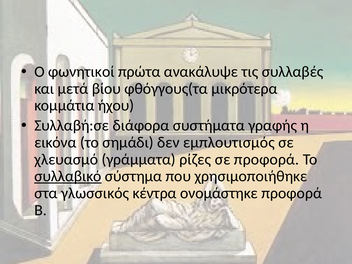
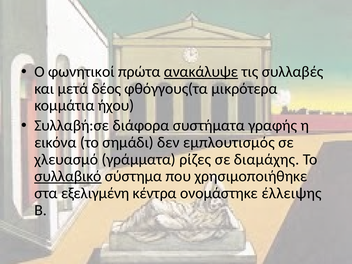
ανακάλυψε underline: none -> present
βίου: βίου -> δέος
σε προφορά: προφορά -> διαμάχης
γλωσσικός: γλωσσικός -> εξελιγμένη
ονομάστηκε προφορά: προφορά -> έλλειψης
